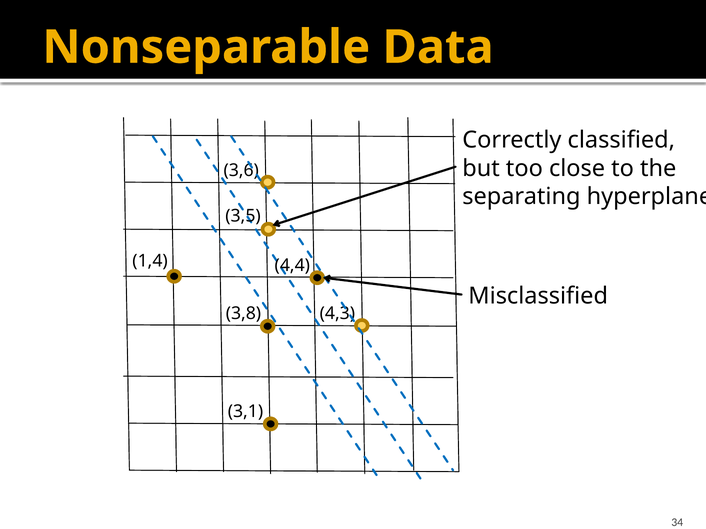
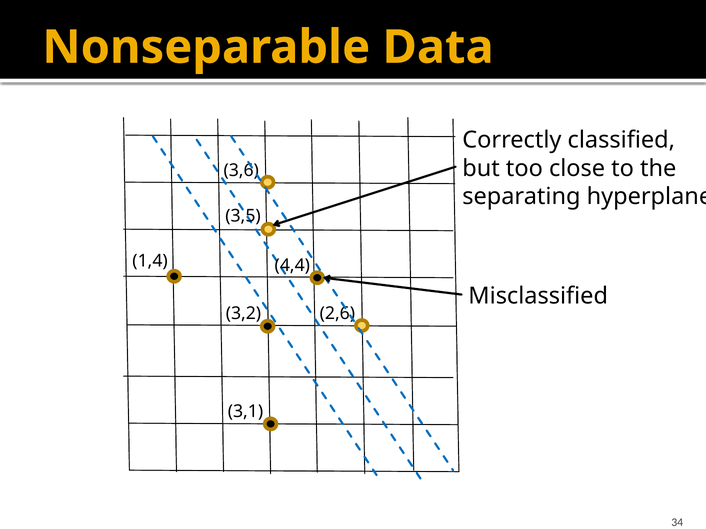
3,8: 3,8 -> 3,2
4,3: 4,3 -> 2,6
